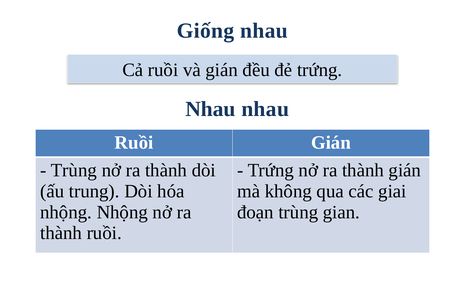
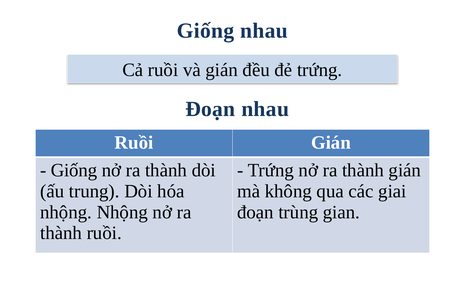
Nhau at (211, 109): Nhau -> Đoạn
Trùng at (74, 170): Trùng -> Giống
